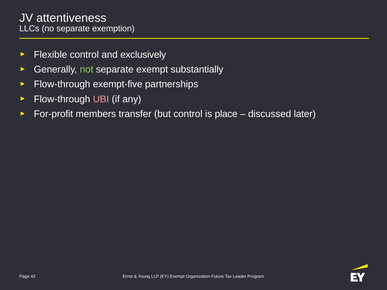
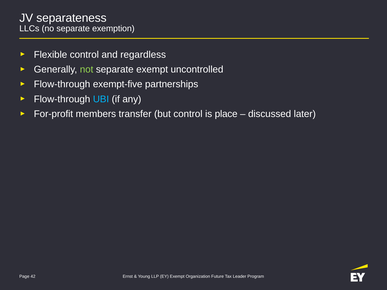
attentiveness: attentiveness -> separateness
exclusively: exclusively -> regardless
substantially: substantially -> uncontrolled
UBI colour: pink -> light blue
